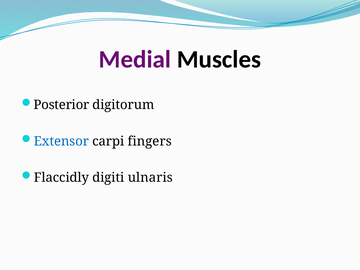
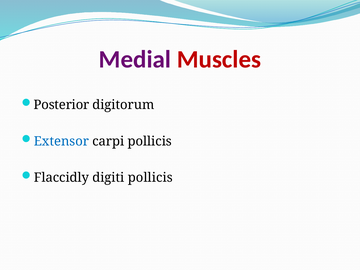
Muscles colour: black -> red
carpi fingers: fingers -> pollicis
digiti ulnaris: ulnaris -> pollicis
